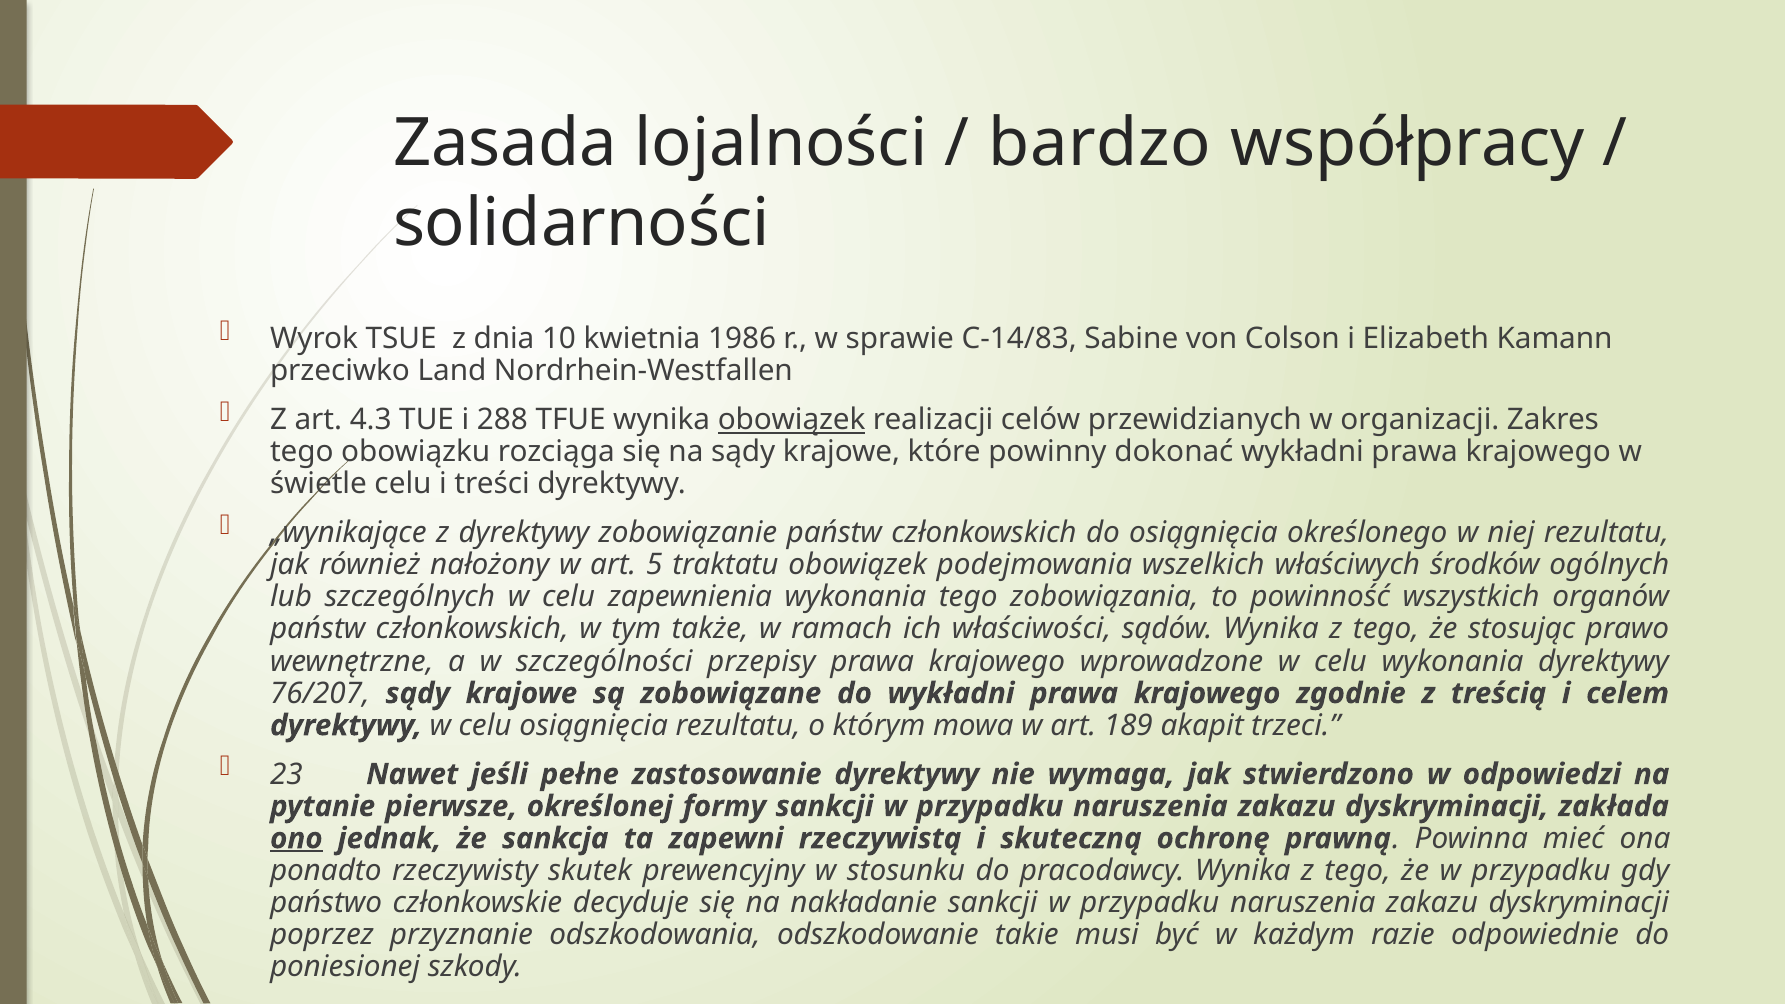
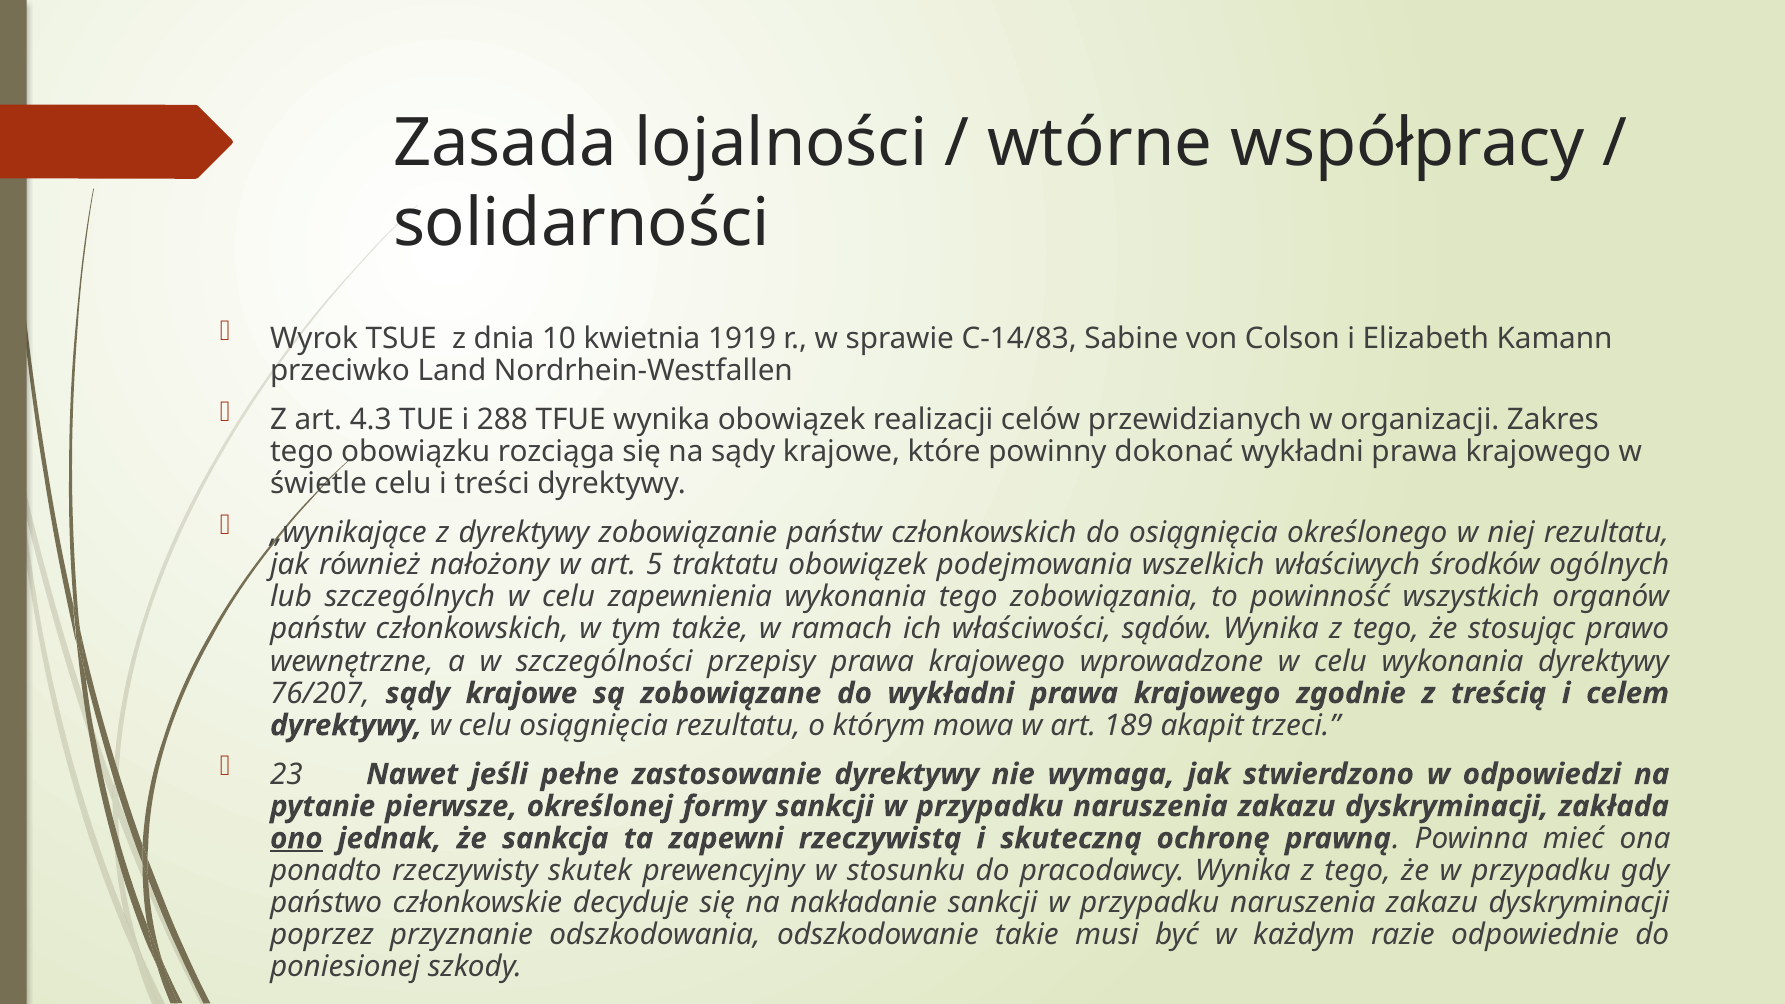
bardzo: bardzo -> wtórne
1986: 1986 -> 1919
obowiązek at (792, 420) underline: present -> none
